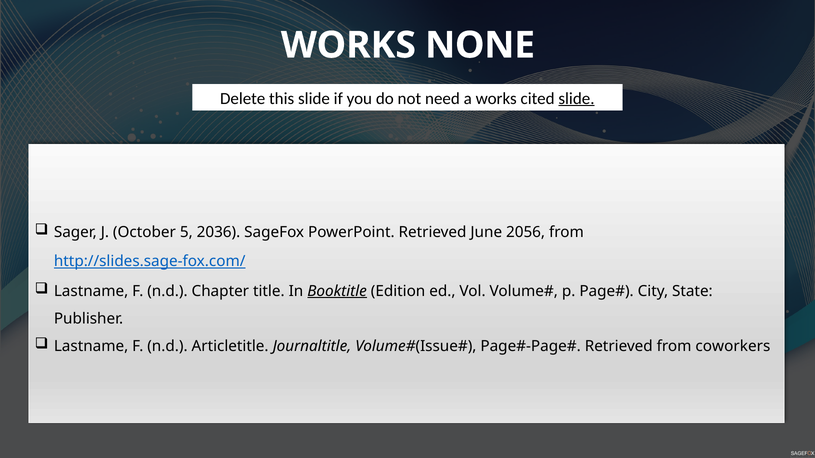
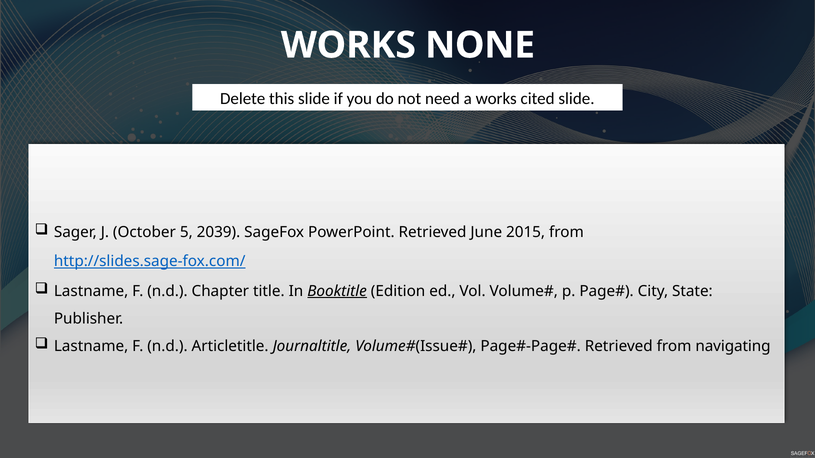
slide at (576, 99) underline: present -> none
2036: 2036 -> 2039
2056: 2056 -> 2015
coworkers: coworkers -> navigating
